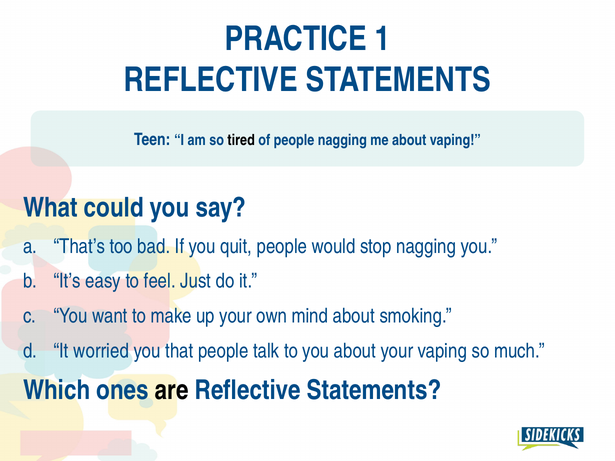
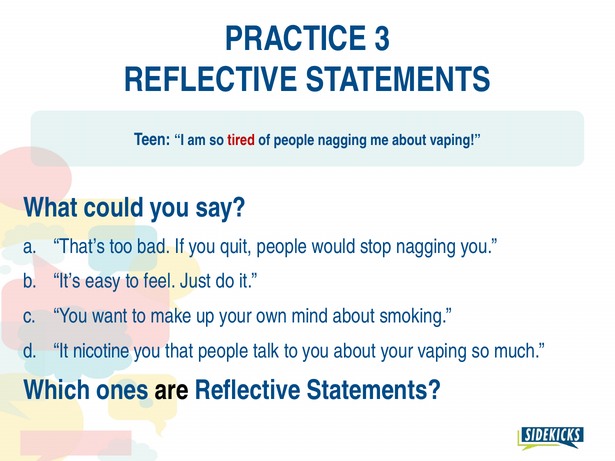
1: 1 -> 3
tired colour: black -> red
worried: worried -> nicotine
